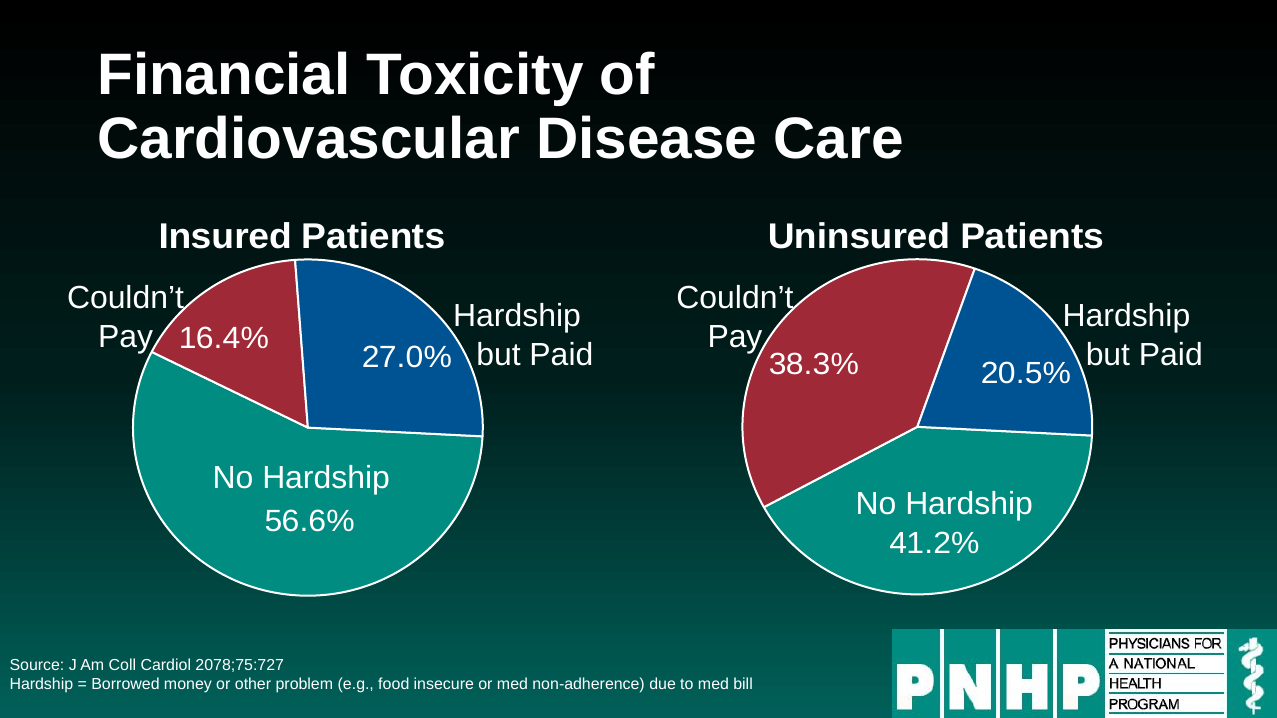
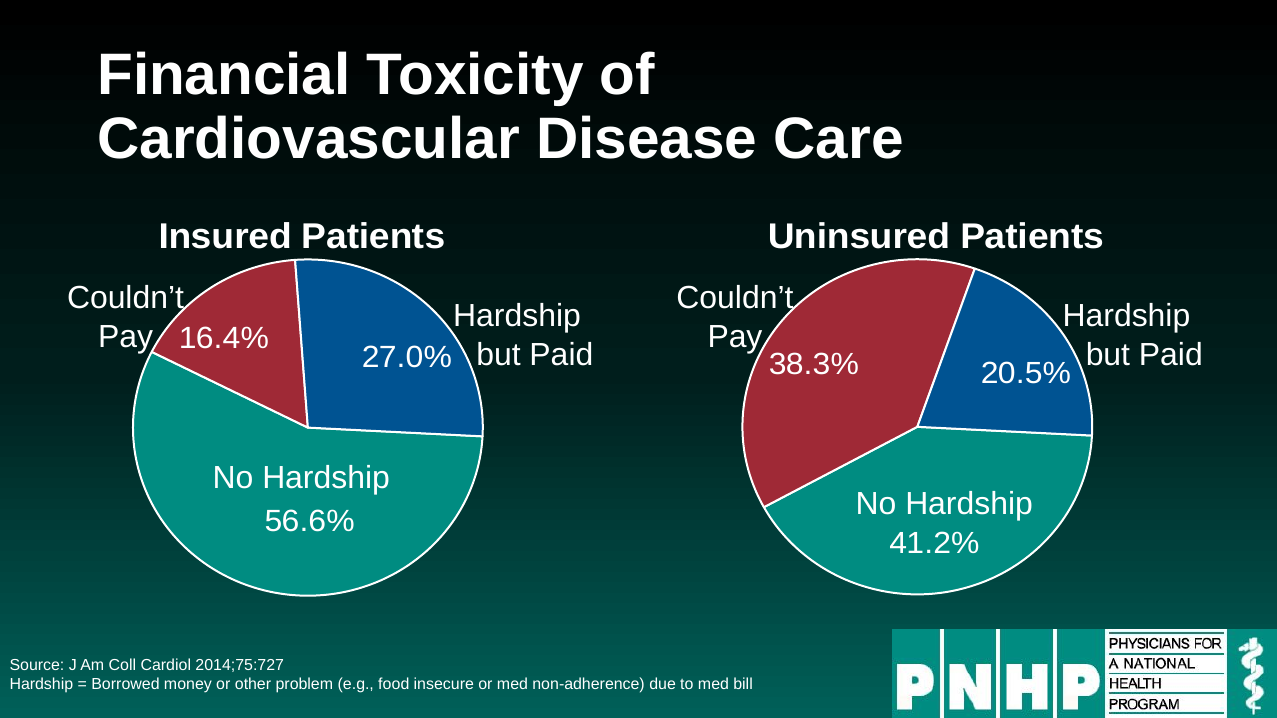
2078;75:727: 2078;75:727 -> 2014;75:727
